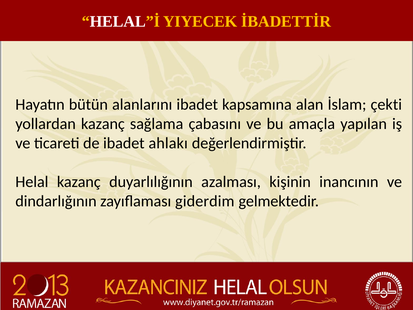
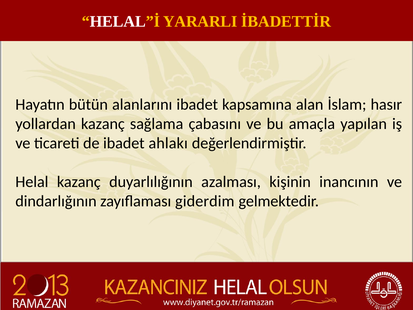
YIYECEK: YIYECEK -> YARARLI
çekti: çekti -> hasır
